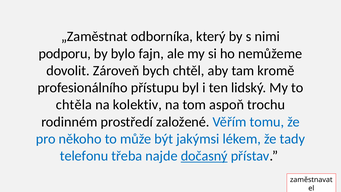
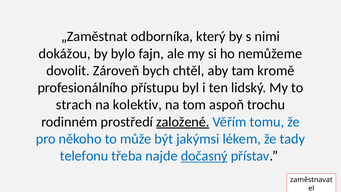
podporu: podporu -> dokážou
chtěla: chtěla -> strach
založené underline: none -> present
